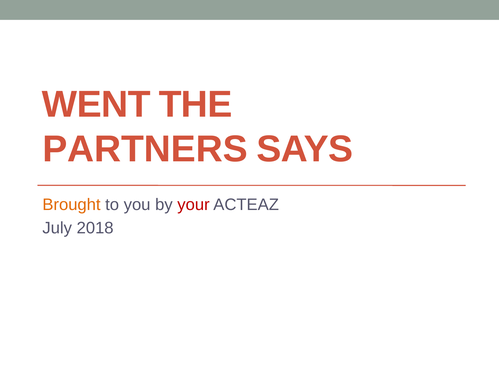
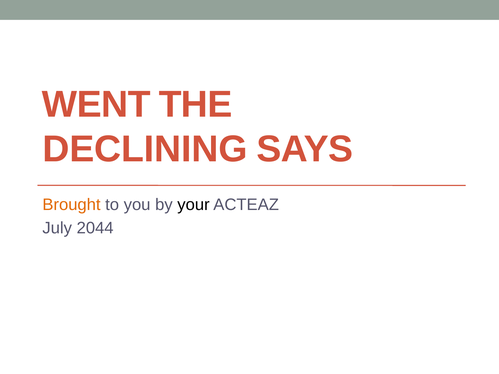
PARTNERS: PARTNERS -> DECLINING
your colour: red -> black
2018: 2018 -> 2044
